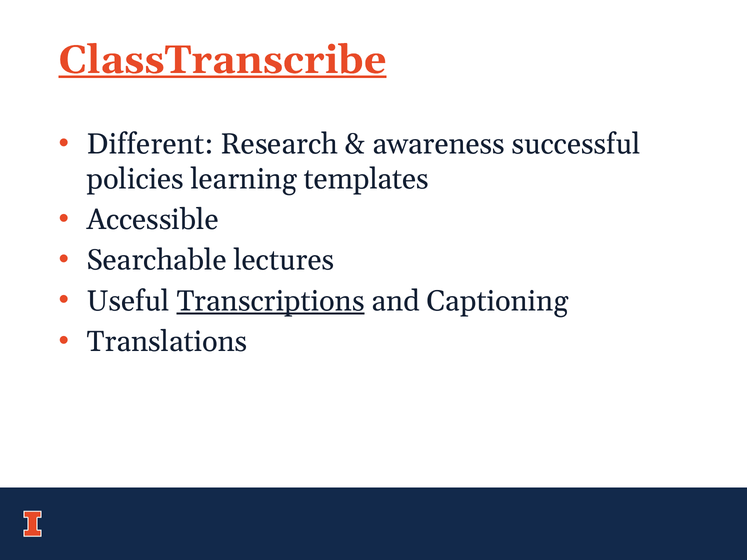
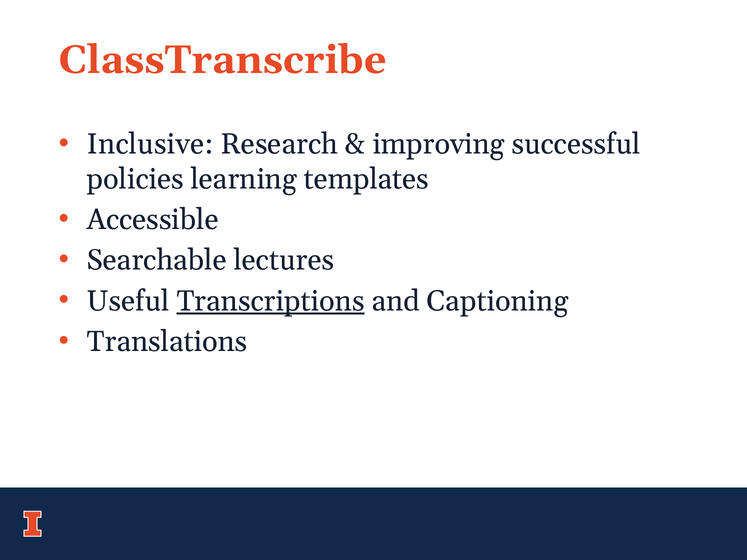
ClassTranscribe underline: present -> none
Different: Different -> Inclusive
awareness: awareness -> improving
